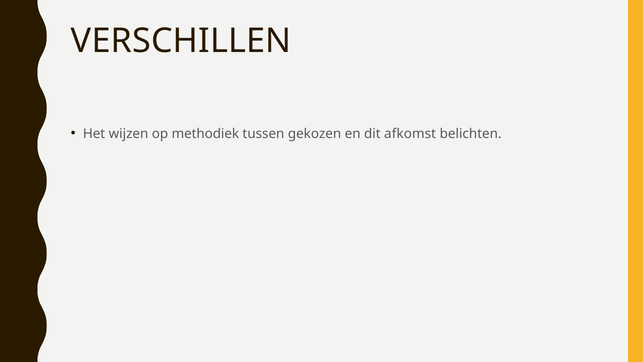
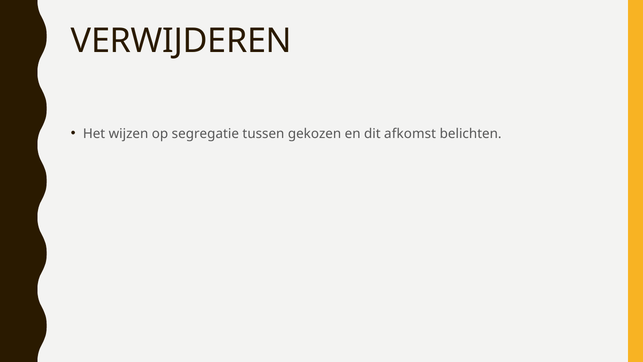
VERSCHILLEN: VERSCHILLEN -> VERWIJDEREN
methodiek: methodiek -> segregatie
